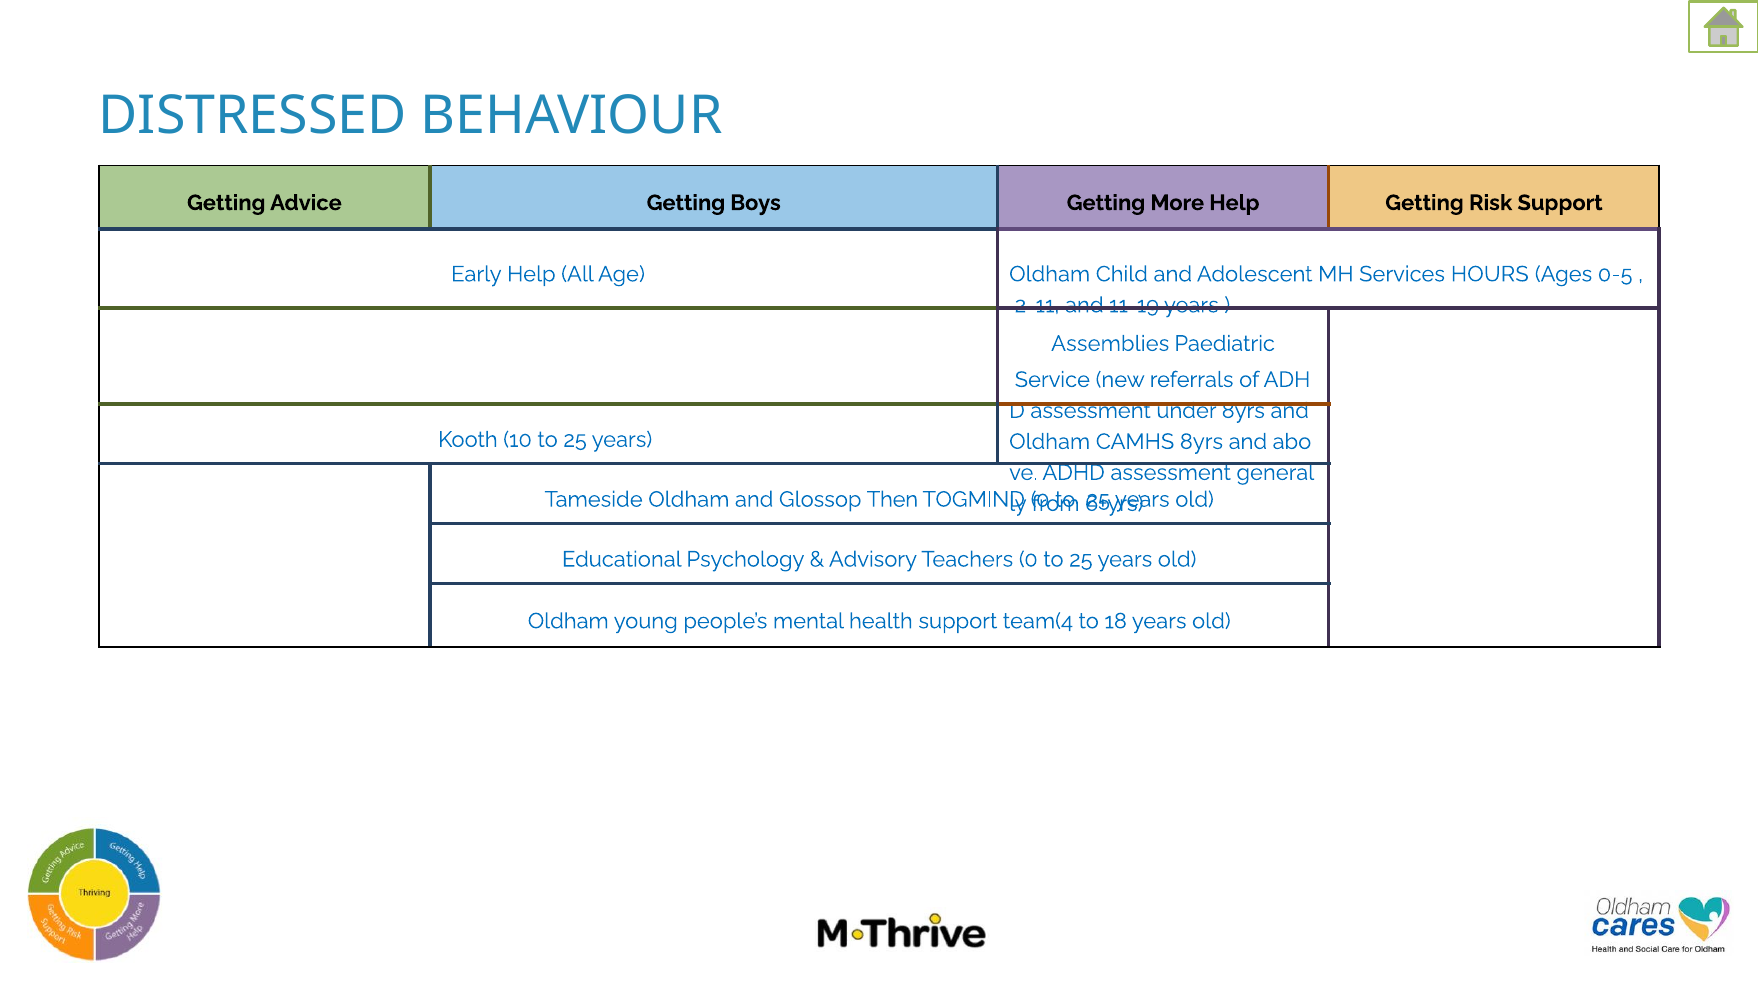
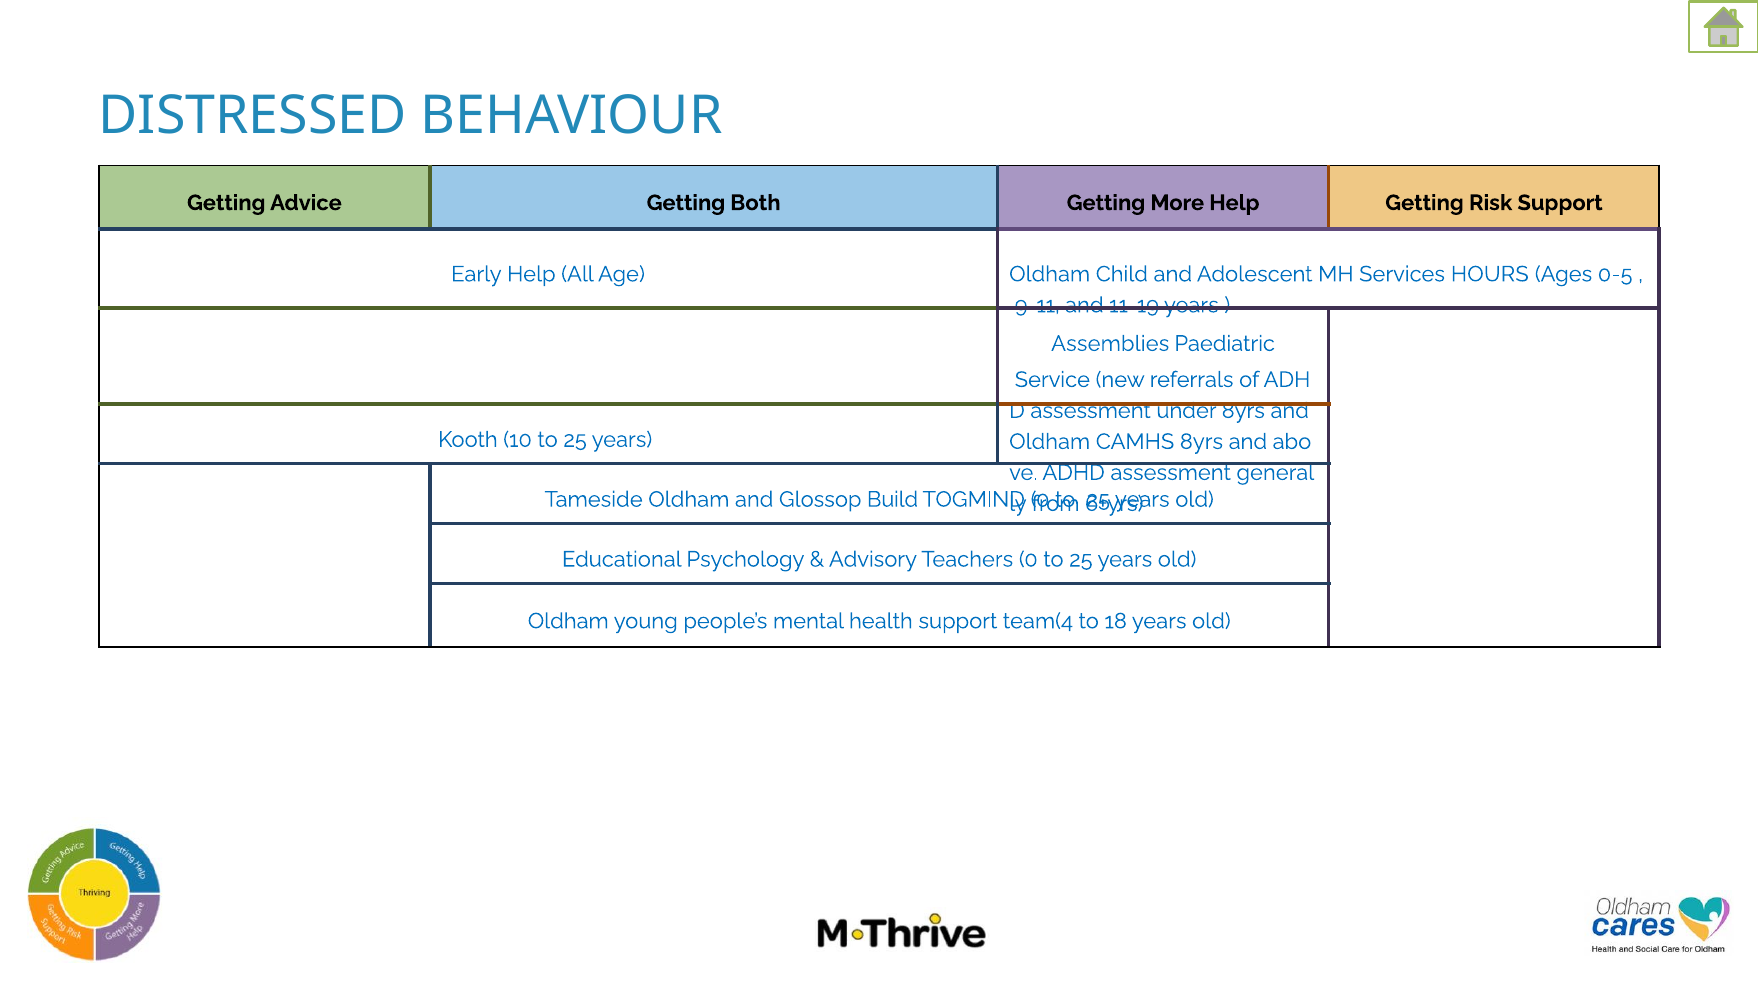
Boys: Boys -> Both
2-11: 2-11 -> 9-11
Then: Then -> Build
